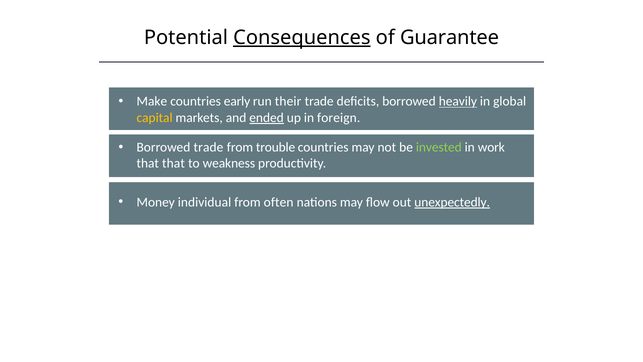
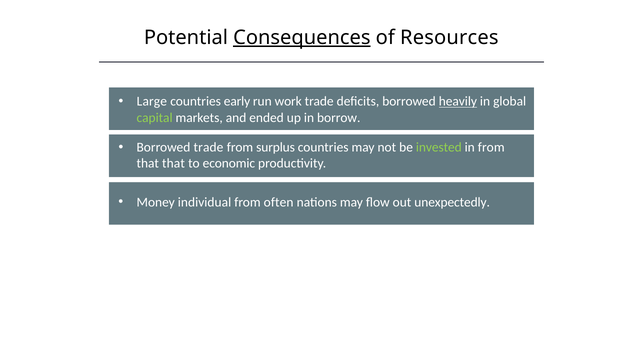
Guarantee: Guarantee -> Resources
Make: Make -> Large
their: their -> work
capital colour: yellow -> light green
ended underline: present -> none
foreign: foreign -> borrow
trouble: trouble -> surplus
in work: work -> from
weakness: weakness -> economic
unexpectedly underline: present -> none
